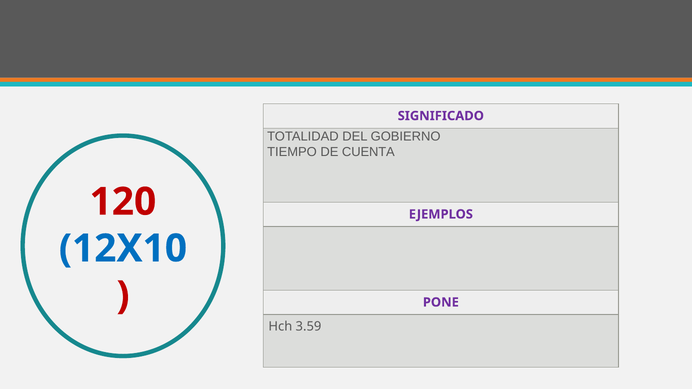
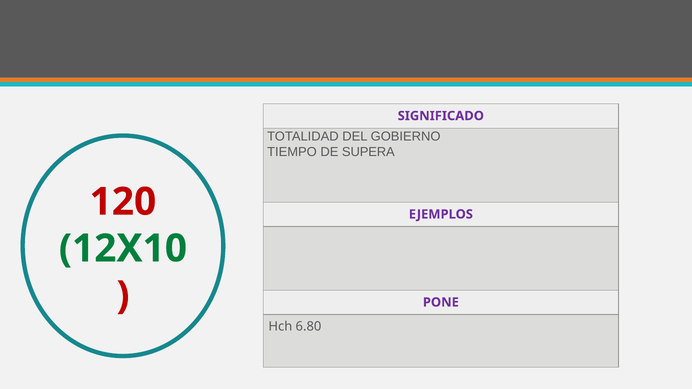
CUENTA: CUENTA -> SUPERA
12X10 colour: blue -> green
3.59: 3.59 -> 6.80
